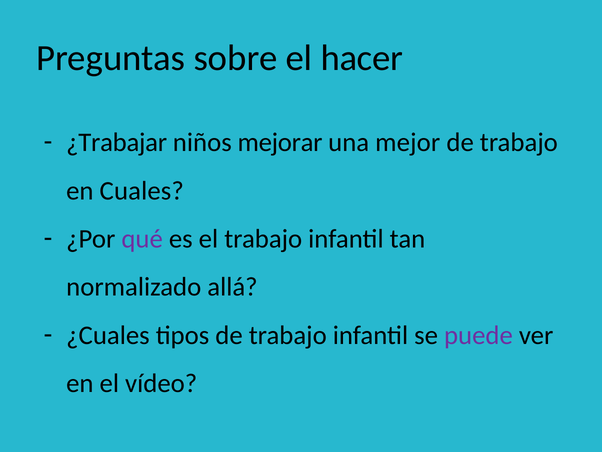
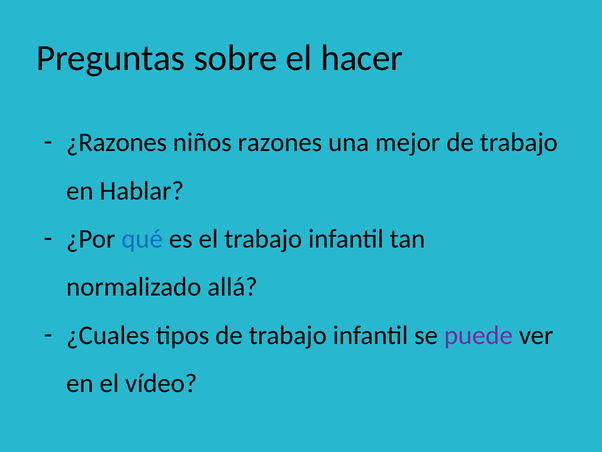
¿Trabajar: ¿Trabajar -> ¿Razones
mejorar: mejorar -> razones
Cuales: Cuales -> Hablar
qué colour: purple -> blue
